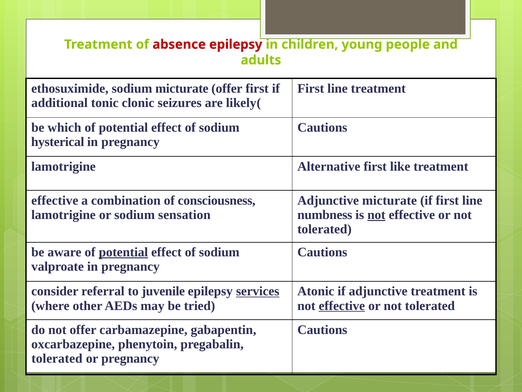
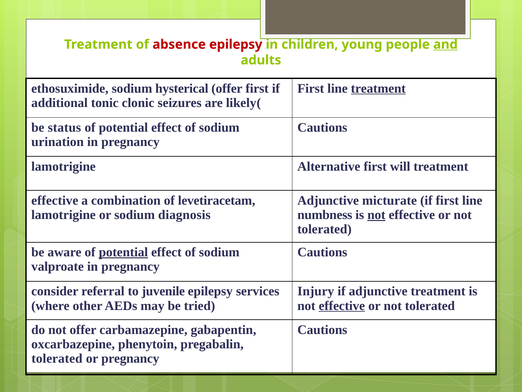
and underline: none -> present
sodium micturate: micturate -> hysterical
treatment at (378, 88) underline: none -> present
which: which -> status
hysterical: hysterical -> urination
like: like -> will
consciousness: consciousness -> levetiracetam
sensation: sensation -> diagnosis
services underline: present -> none
Atonic: Atonic -> Injury
